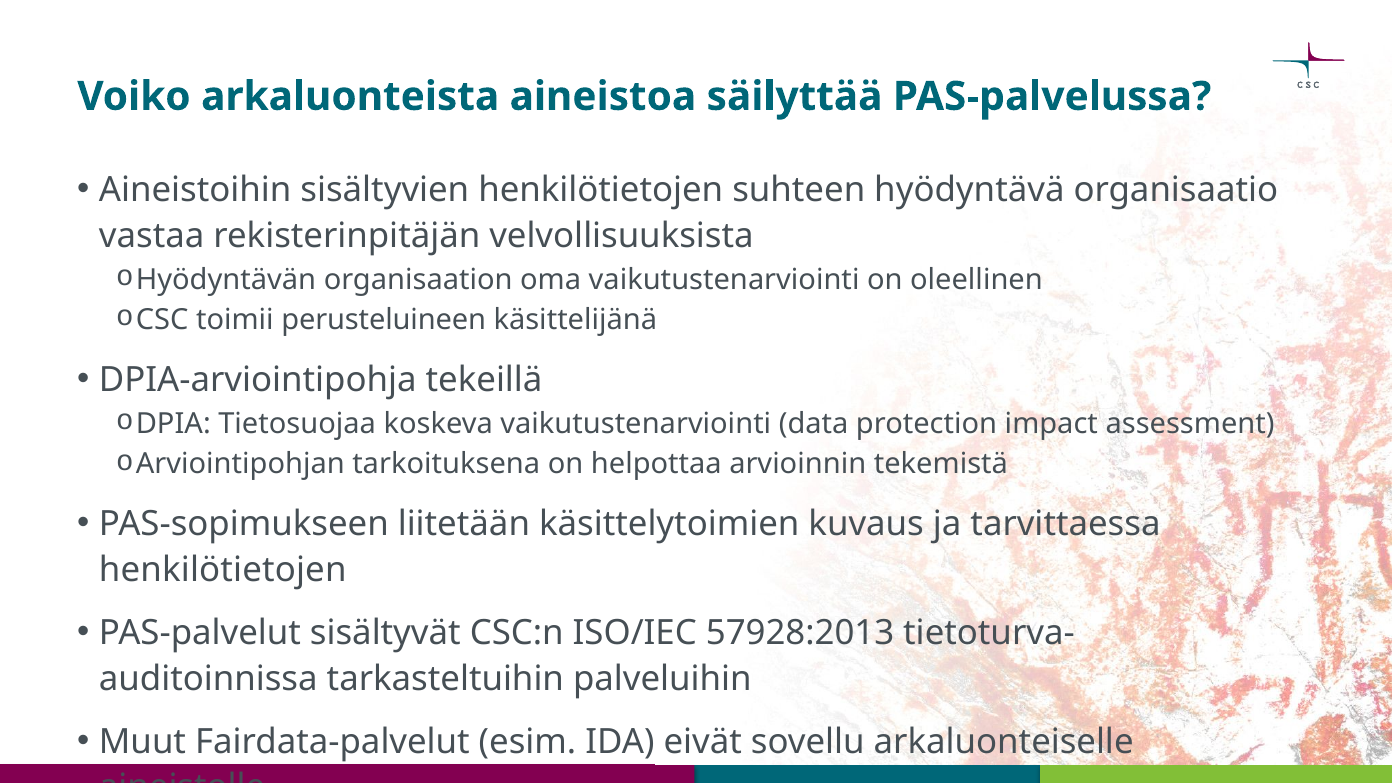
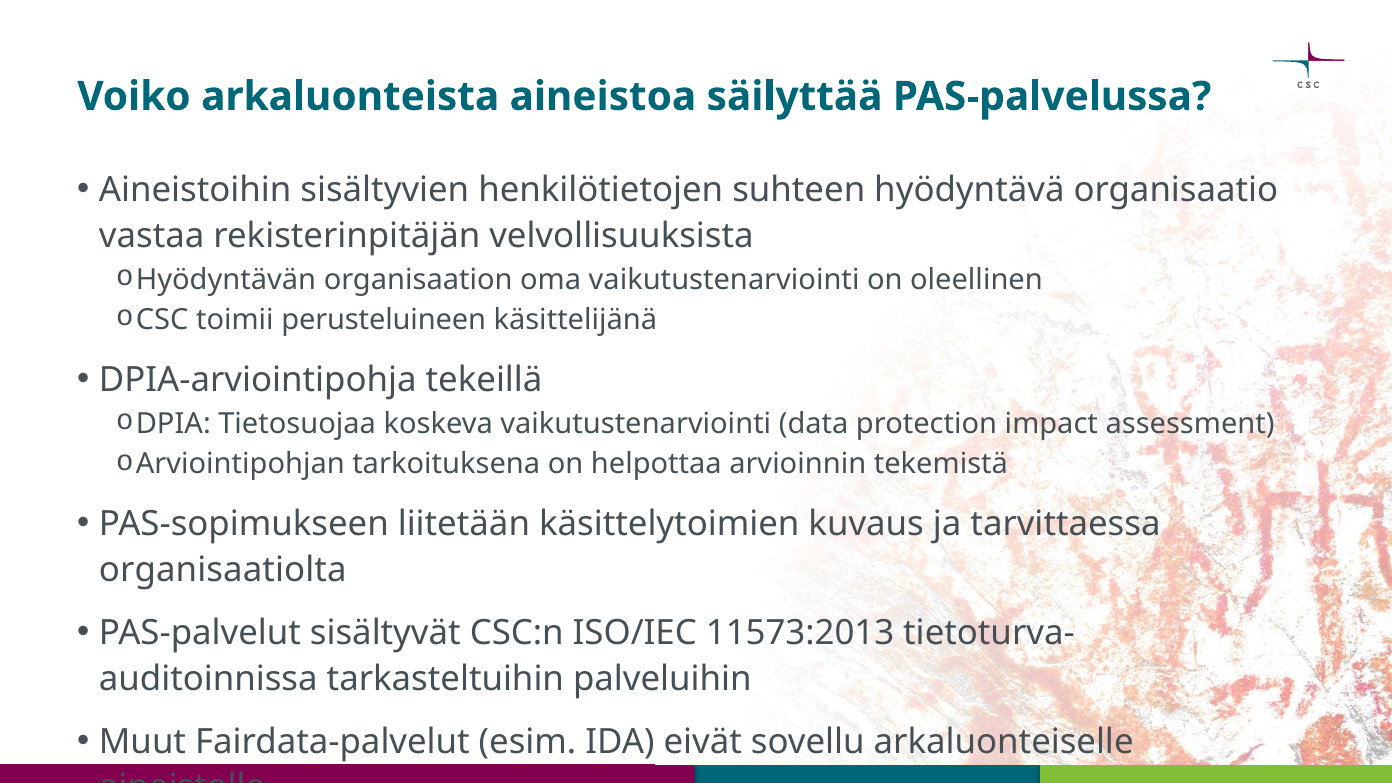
henkilötietojen at (223, 570): henkilötietojen -> organisaatiolta
57928:2013: 57928:2013 -> 11573:2013
